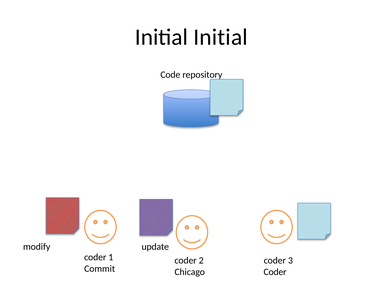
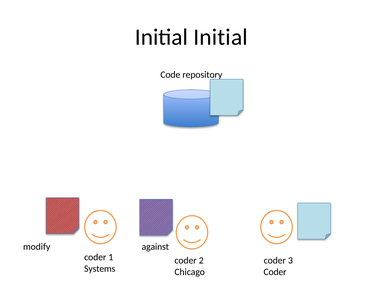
update: update -> against
Commit: Commit -> Systems
